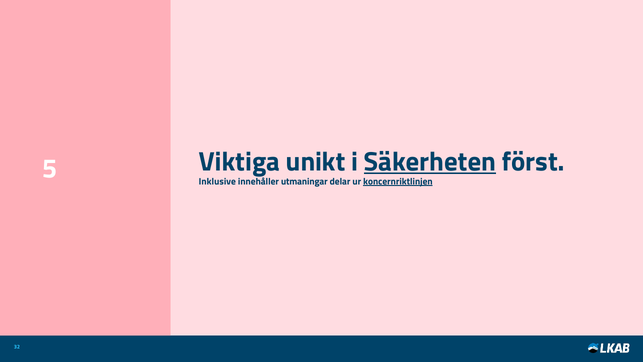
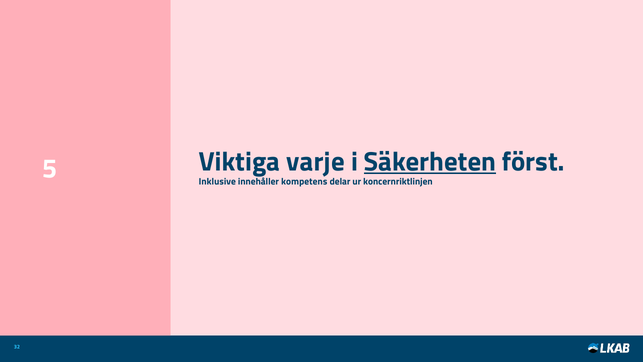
unikt: unikt -> varje
utmaningar: utmaningar -> kompetens
koncernriktlinjen underline: present -> none
